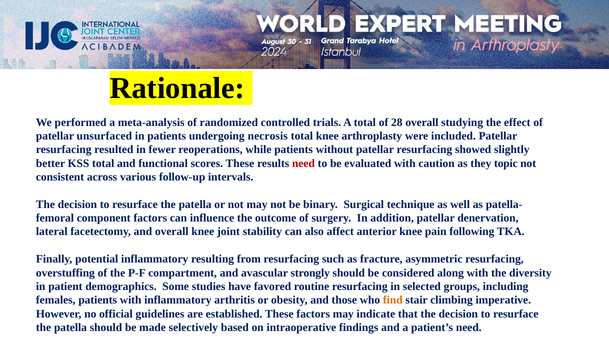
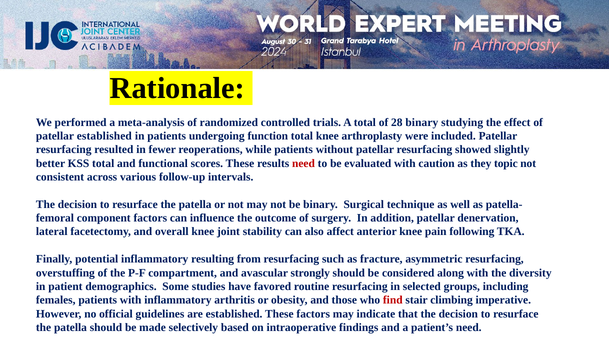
28 overall: overall -> binary
patellar unsurfaced: unsurfaced -> established
necrosis: necrosis -> function
find colour: orange -> red
